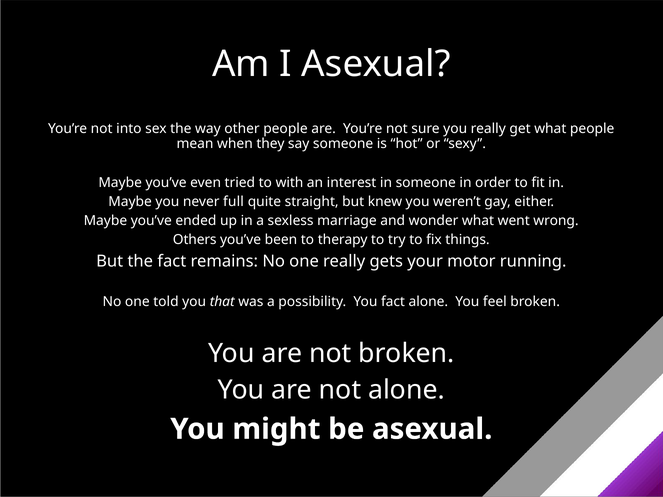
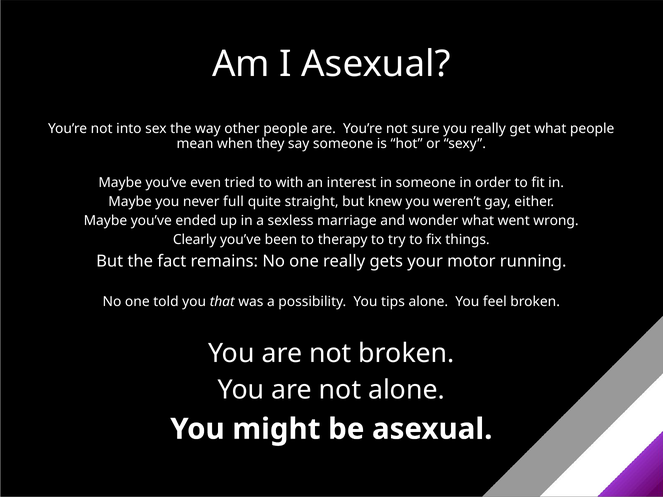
Others: Others -> Clearly
You fact: fact -> tips
